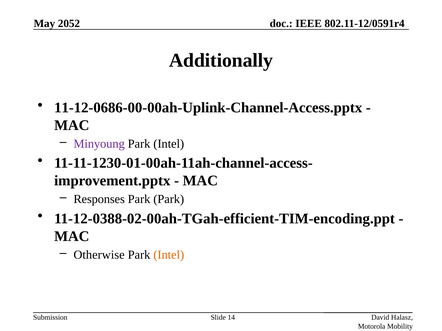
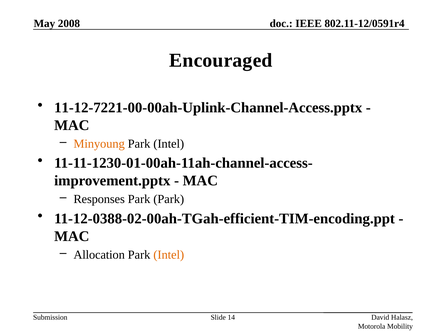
2052: 2052 -> 2008
Additionally: Additionally -> Encouraged
11-12-0686-00-00ah-Uplink-Channel-Access.pptx: 11-12-0686-00-00ah-Uplink-Channel-Access.pptx -> 11-12-7221-00-00ah-Uplink-Channel-Access.pptx
Minyoung colour: purple -> orange
Otherwise: Otherwise -> Allocation
